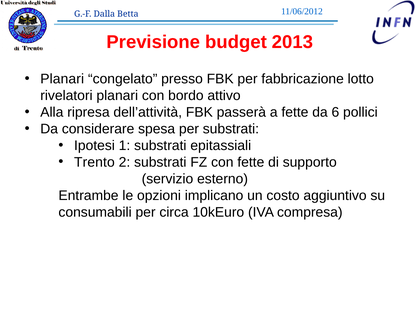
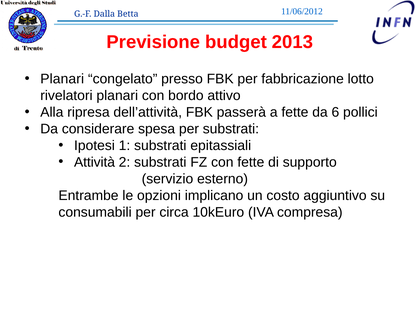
Trento: Trento -> Attività
